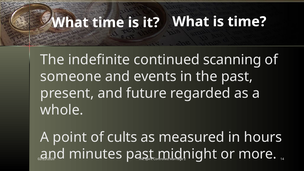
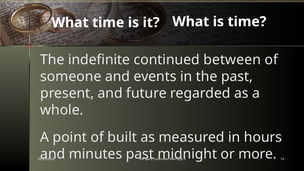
scanning: scanning -> between
cults: cults -> built
